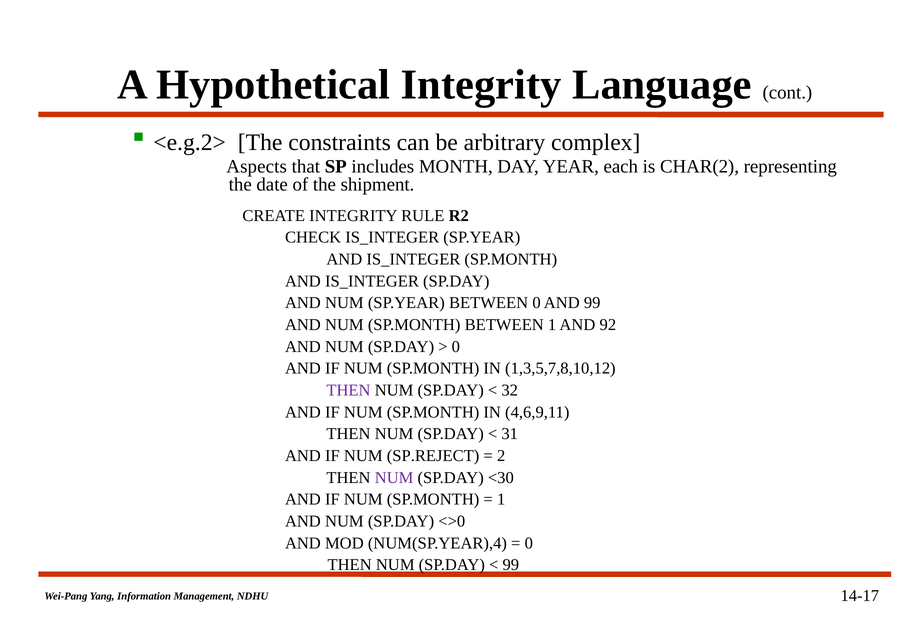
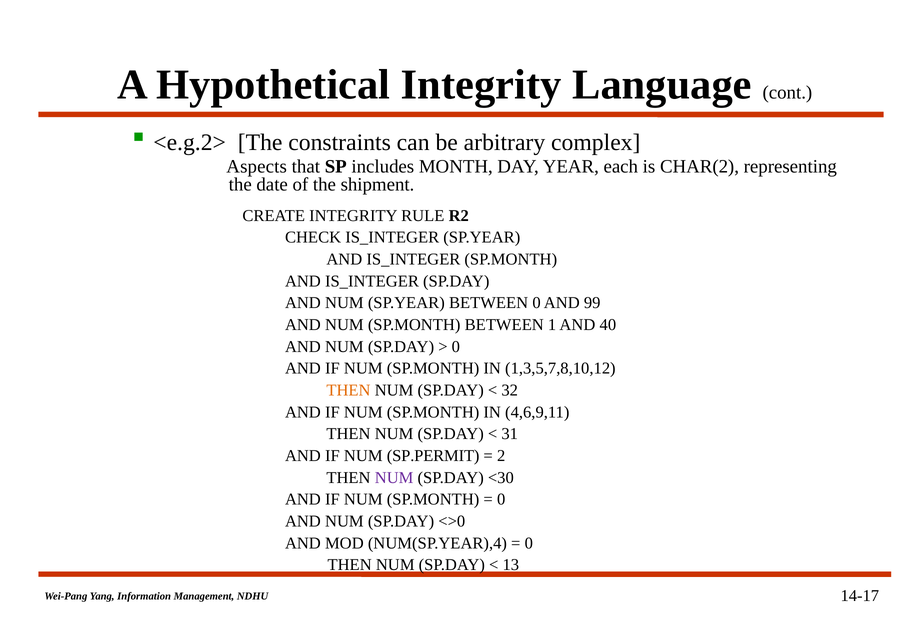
92: 92 -> 40
THEN at (348, 391) colour: purple -> orange
SP.REJECT: SP.REJECT -> SP.PERMIT
1 at (501, 500): 1 -> 0
99 at (511, 565): 99 -> 13
